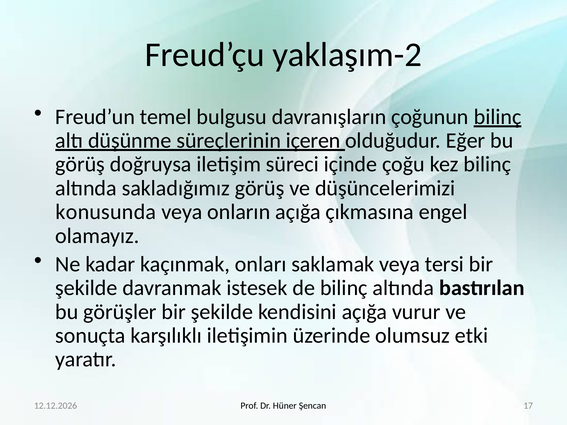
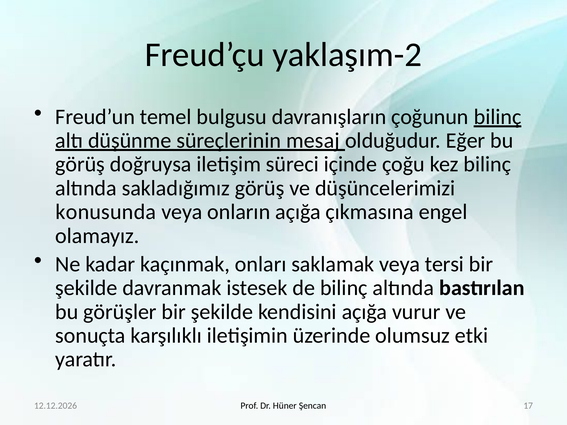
içeren: içeren -> mesaj
